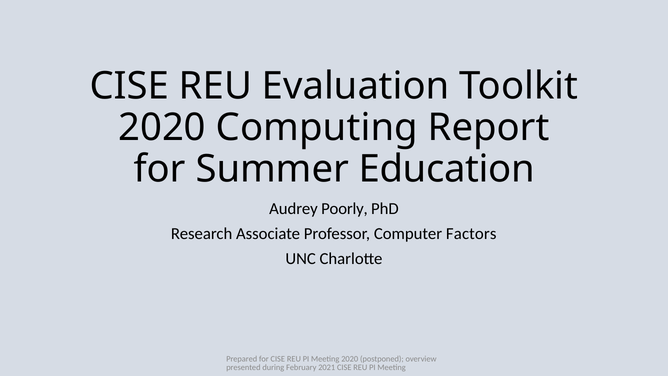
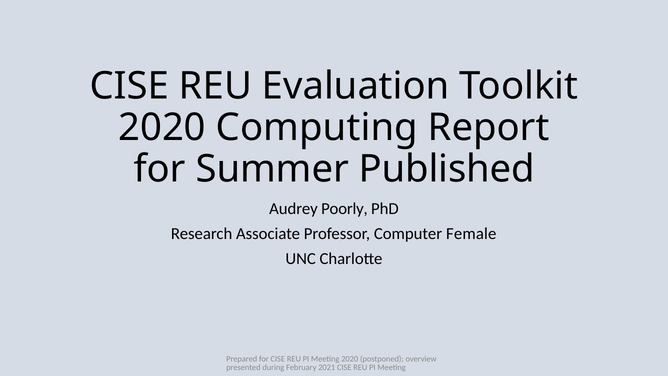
Education: Education -> Published
Factors: Factors -> Female
